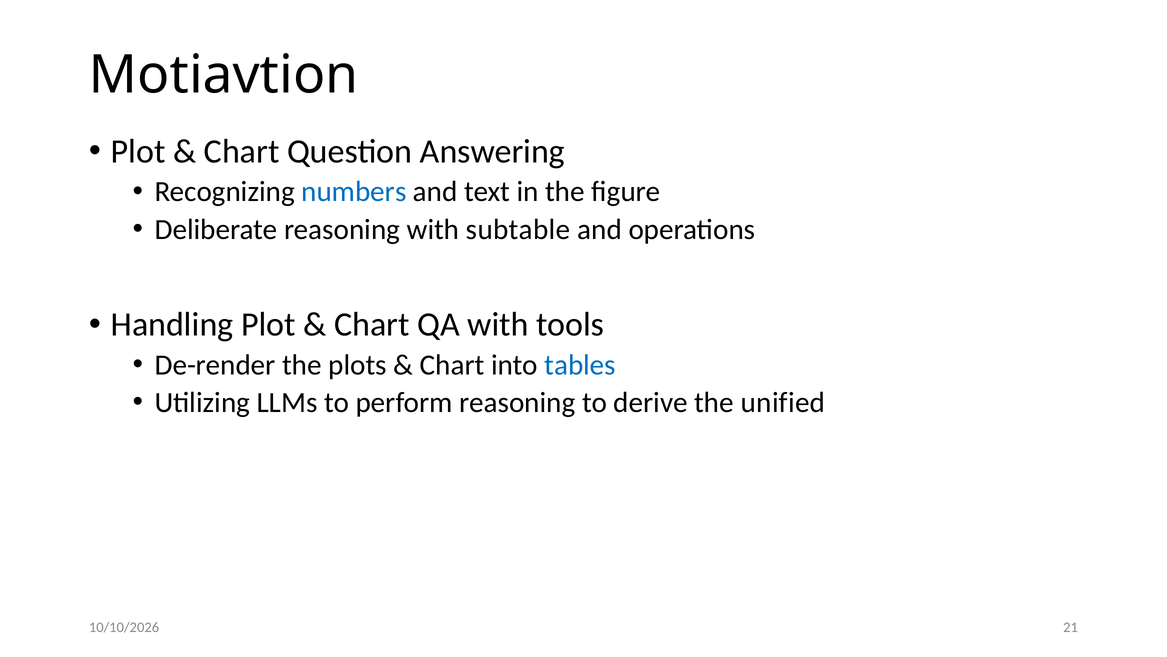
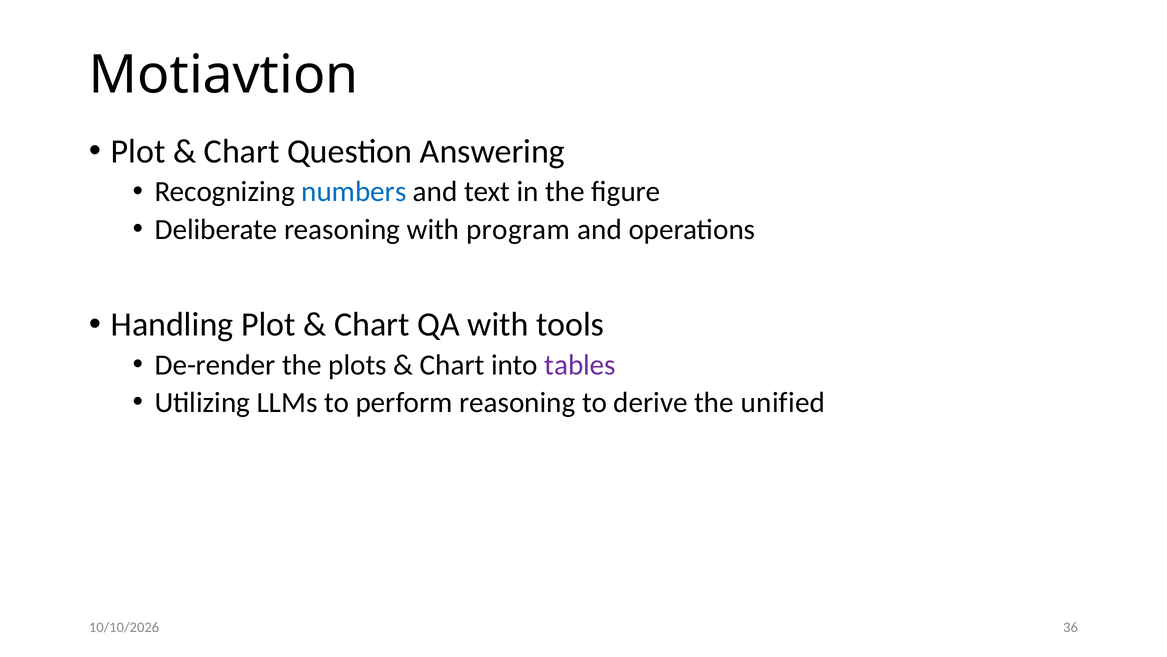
subtable: subtable -> program
tables colour: blue -> purple
21: 21 -> 36
